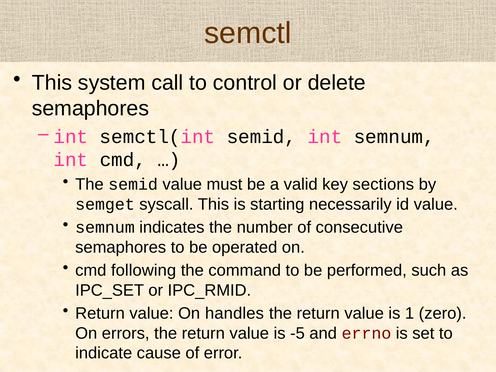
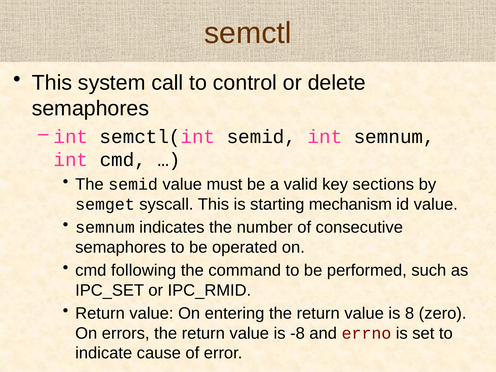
necessarily: necessarily -> mechanism
handles: handles -> entering
1: 1 -> 8
-5: -5 -> -8
